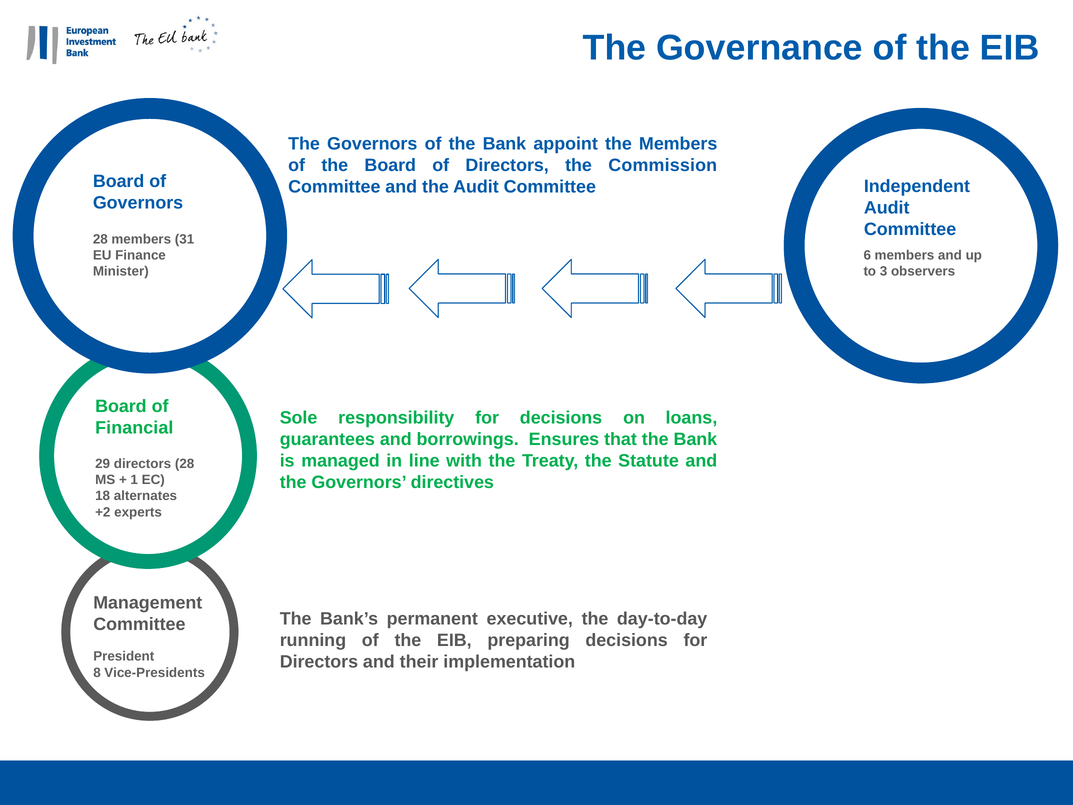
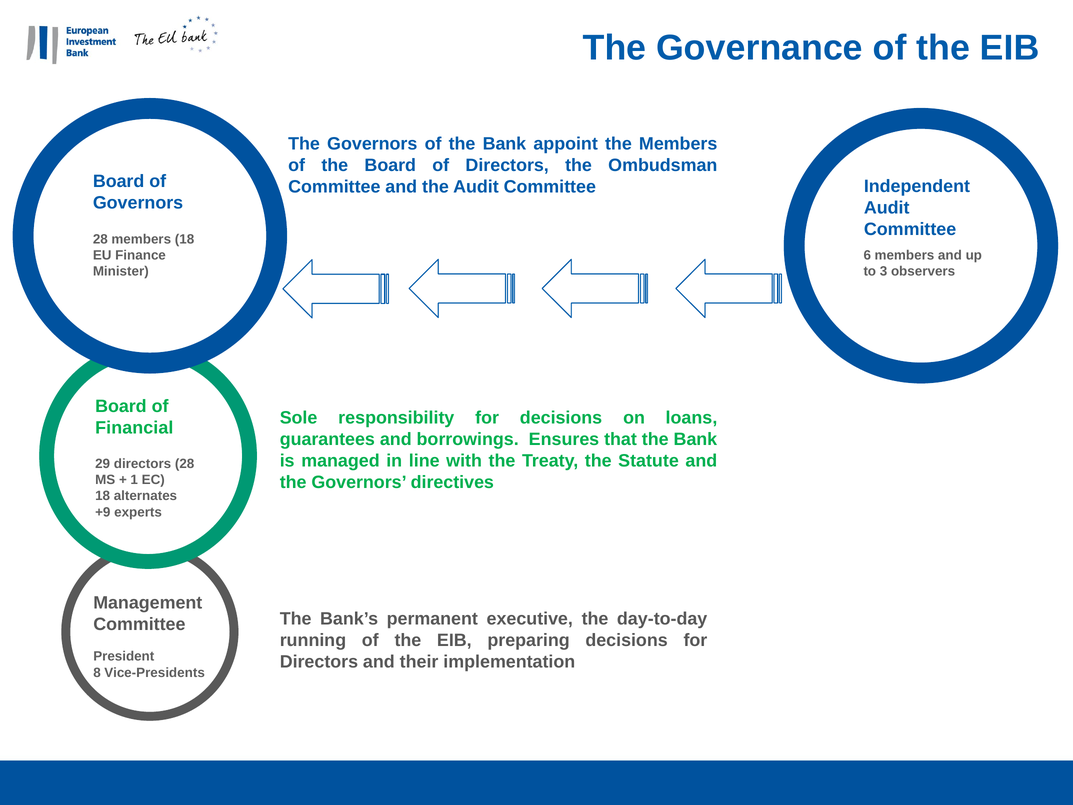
Commission: Commission -> Ombudsman
members 31: 31 -> 18
+2: +2 -> +9
